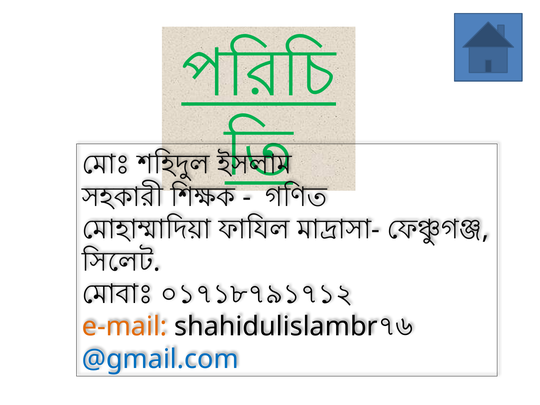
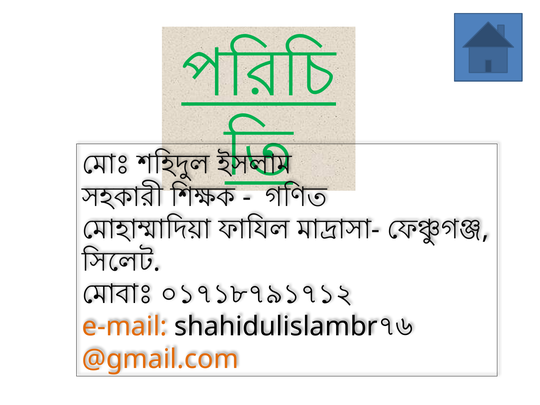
@gmail.com colour: blue -> orange
